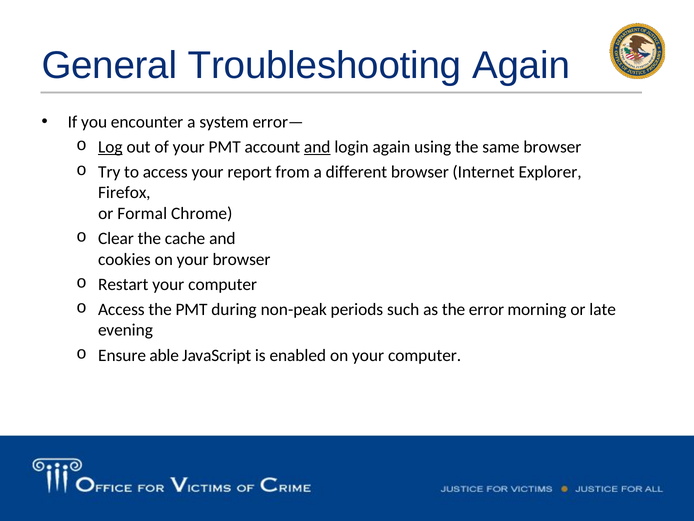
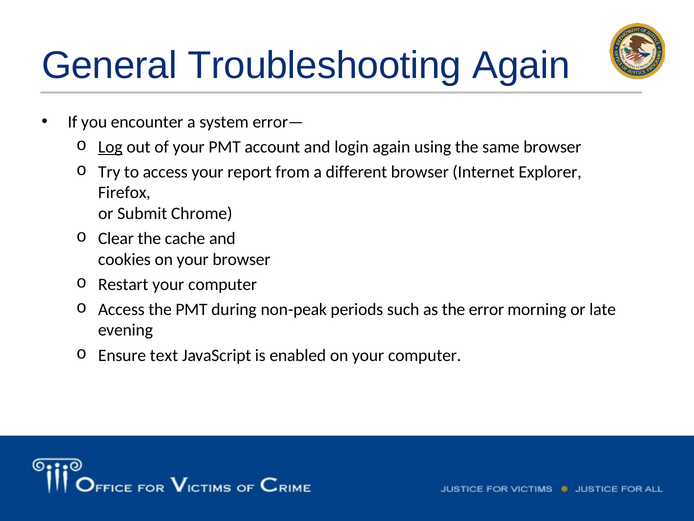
and at (317, 147) underline: present -> none
Formal: Formal -> Submit
able: able -> text
